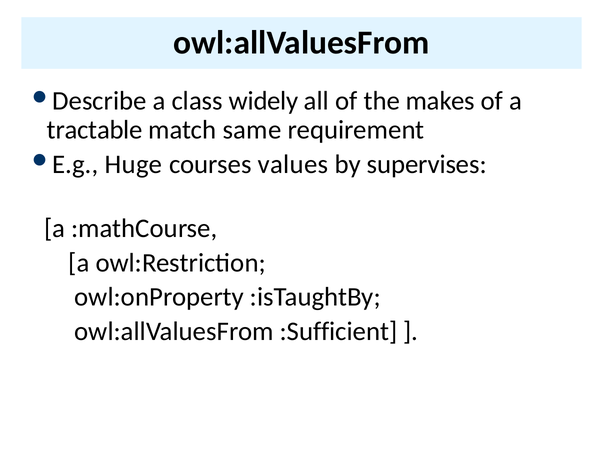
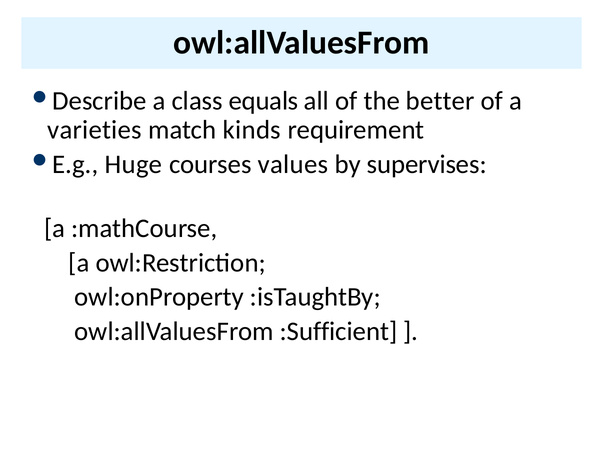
widely: widely -> equals
makes: makes -> better
tractable: tractable -> varieties
same: same -> kinds
